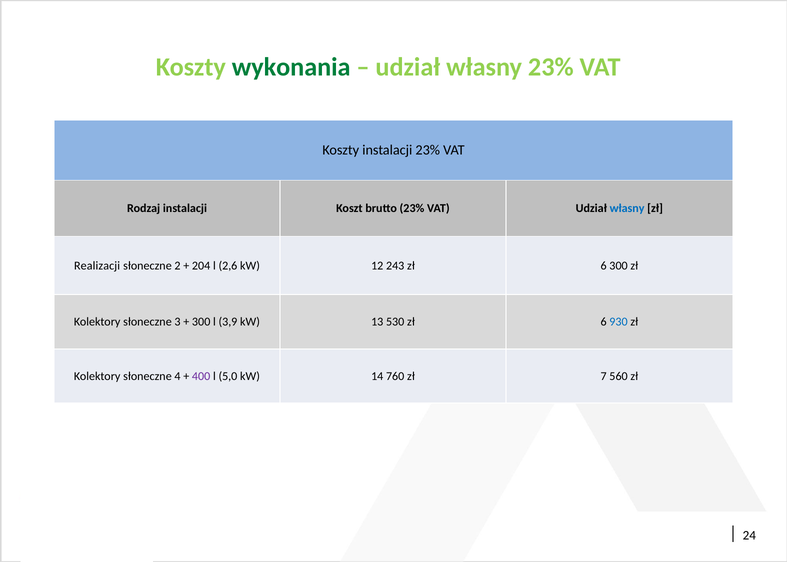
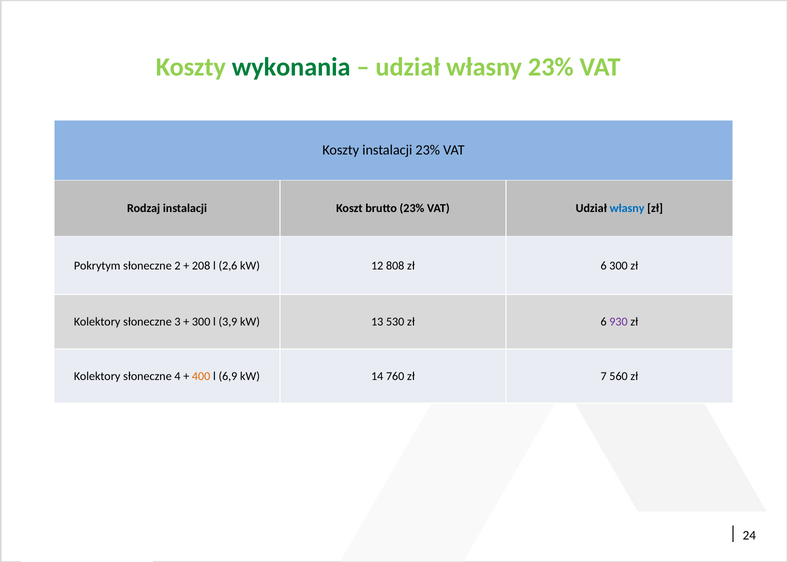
Realizacji: Realizacji -> Pokrytym
204: 204 -> 208
243: 243 -> 808
930 colour: blue -> purple
400 colour: purple -> orange
5,0: 5,0 -> 6,9
